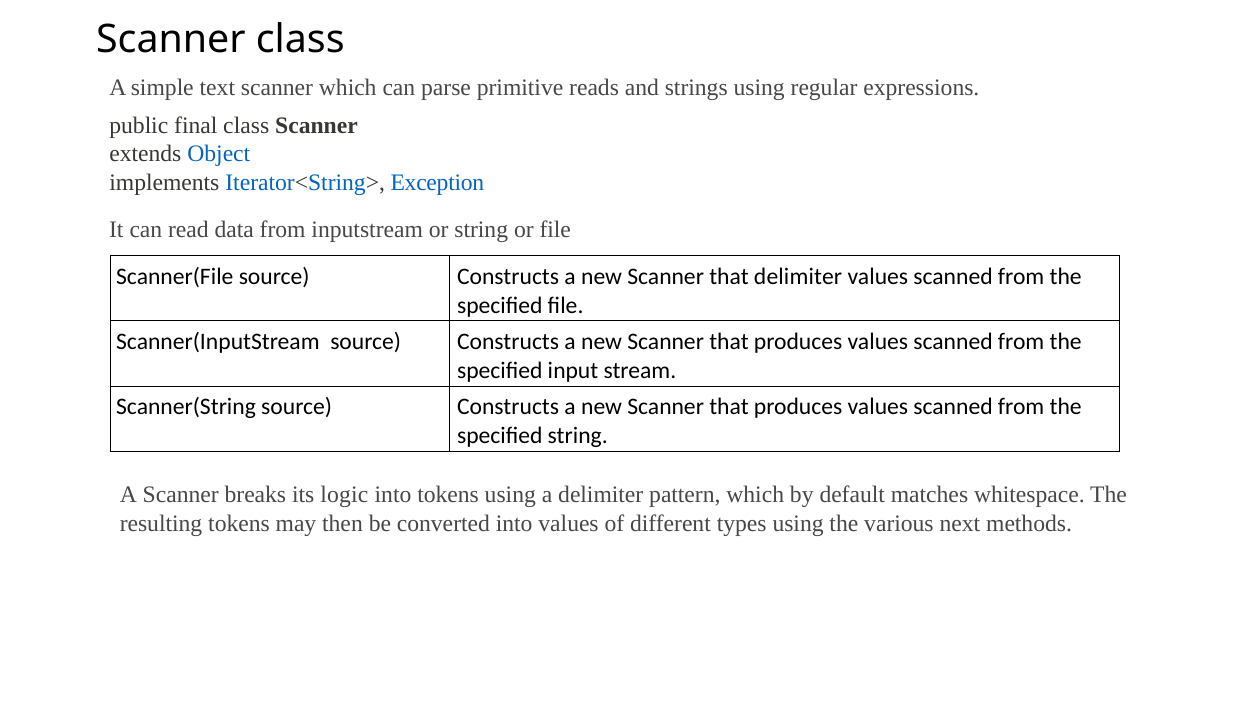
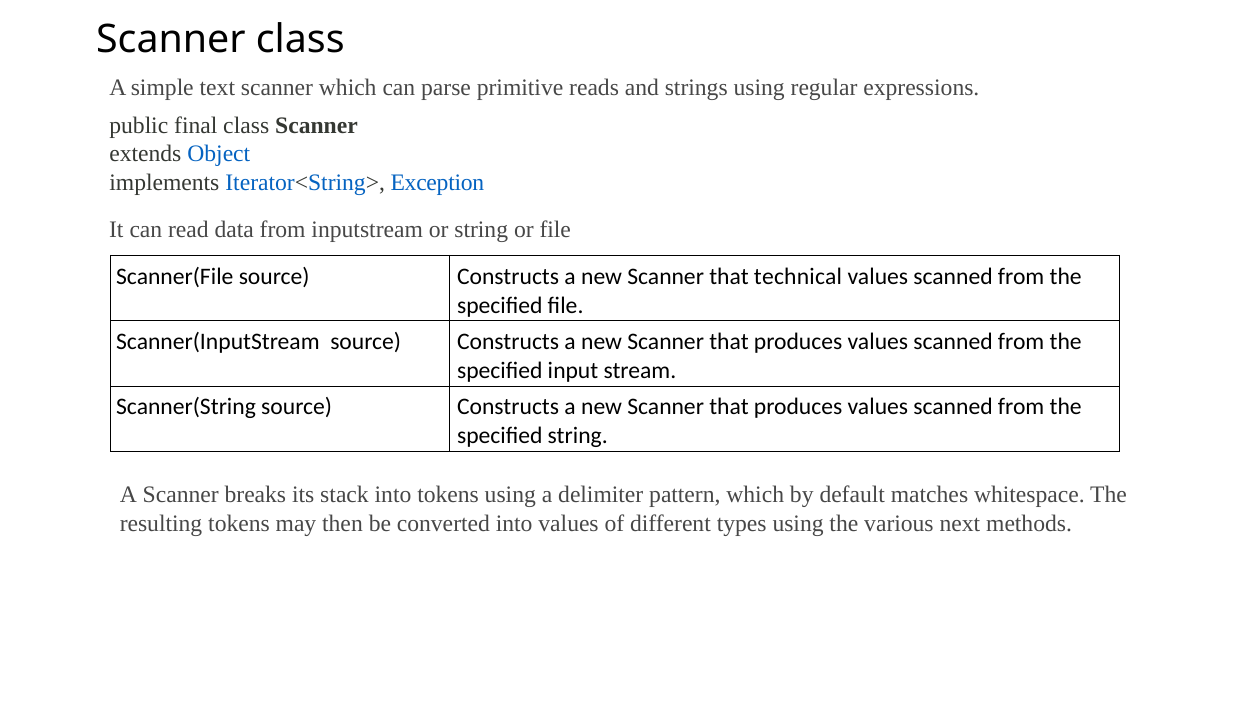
that delimiter: delimiter -> technical
logic: logic -> stack
